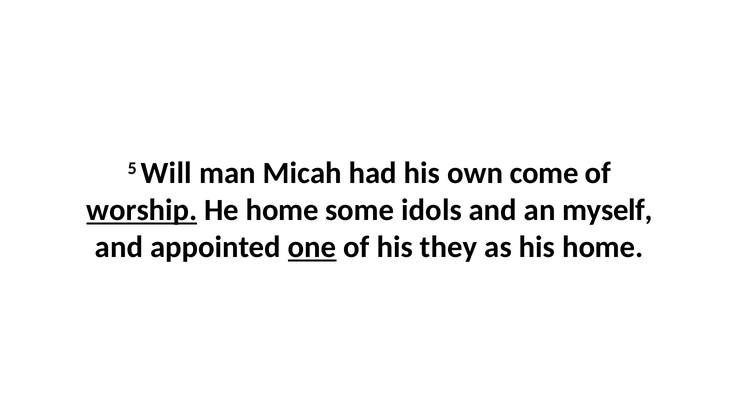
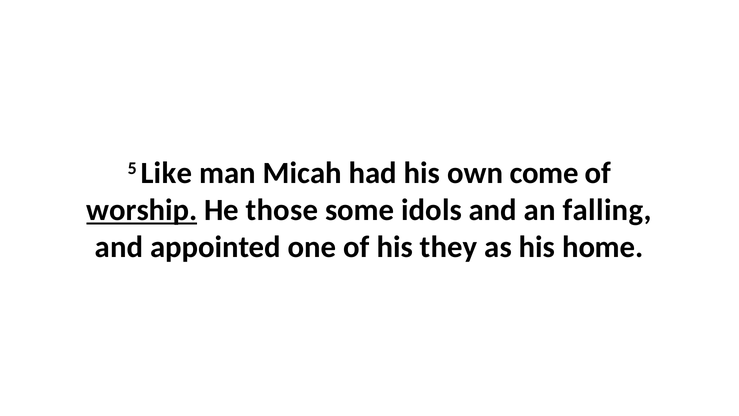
Will: Will -> Like
He home: home -> those
myself: myself -> falling
one underline: present -> none
